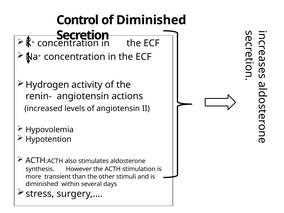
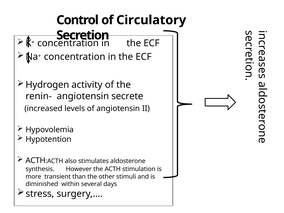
of Diminished: Diminished -> Circulatory
actions: actions -> secrete
